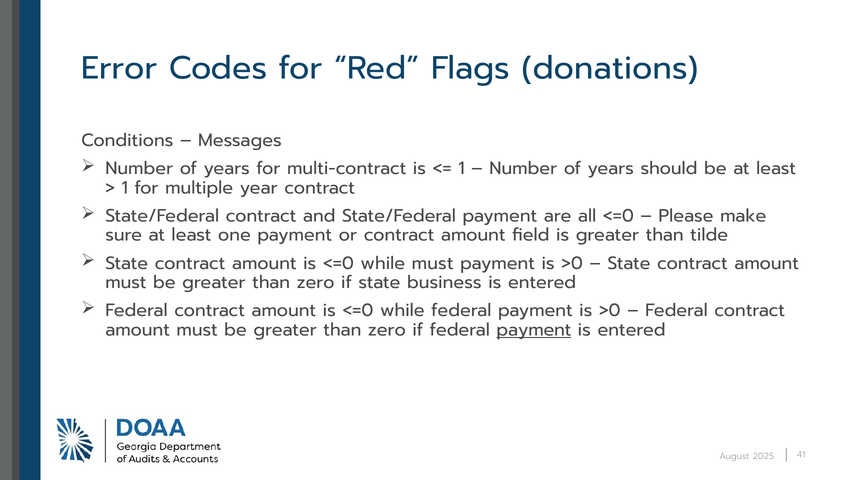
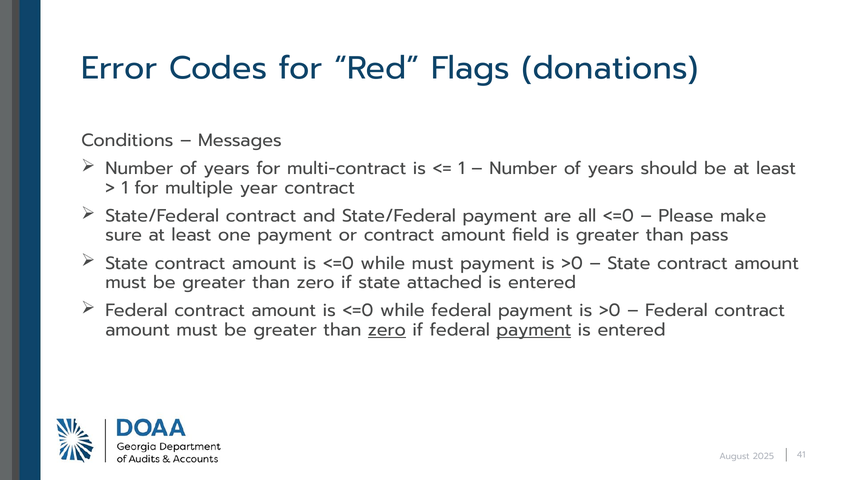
tilde: tilde -> pass
business: business -> attached
zero at (387, 330) underline: none -> present
